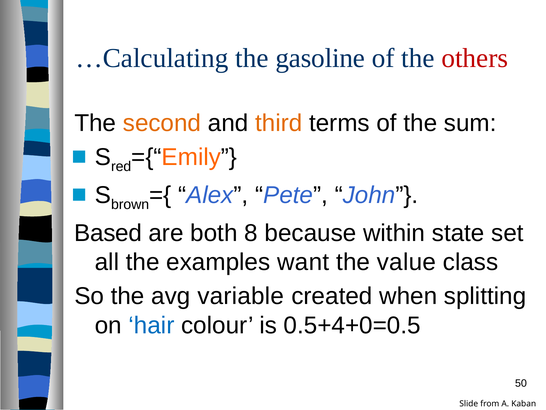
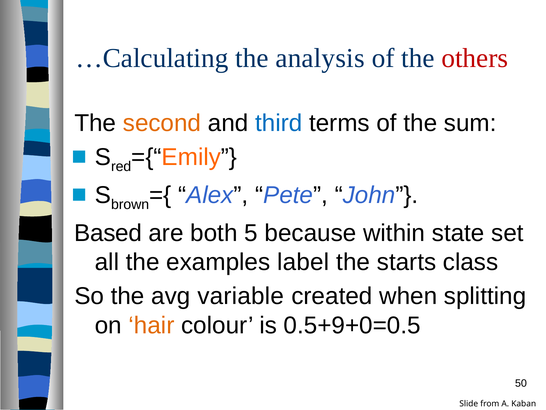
gasoline: gasoline -> analysis
third colour: orange -> blue
8: 8 -> 5
want: want -> label
value: value -> starts
hair colour: blue -> orange
0.5+4+0=0.5: 0.5+4+0=0.5 -> 0.5+9+0=0.5
